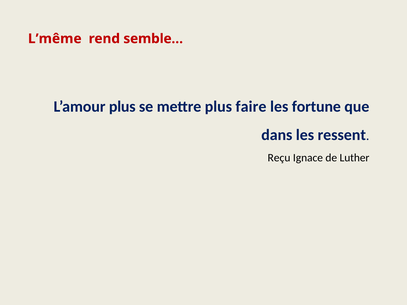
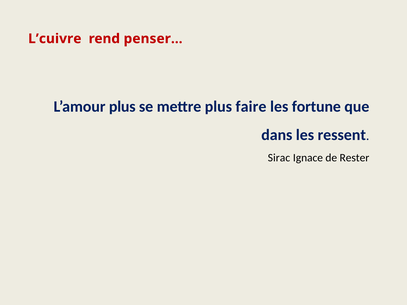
L’même: L’même -> L’cuivre
semble…: semble… -> penser…
Reçu: Reçu -> Sirac
Luther: Luther -> Rester
